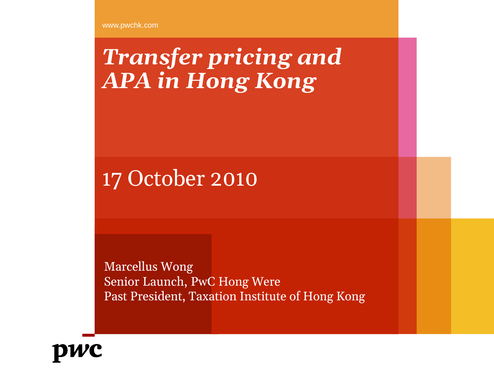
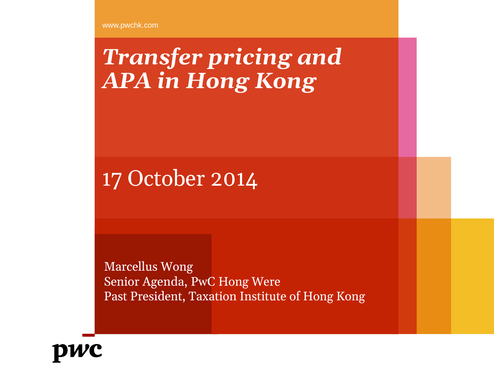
2010: 2010 -> 2014
Launch: Launch -> Agenda
